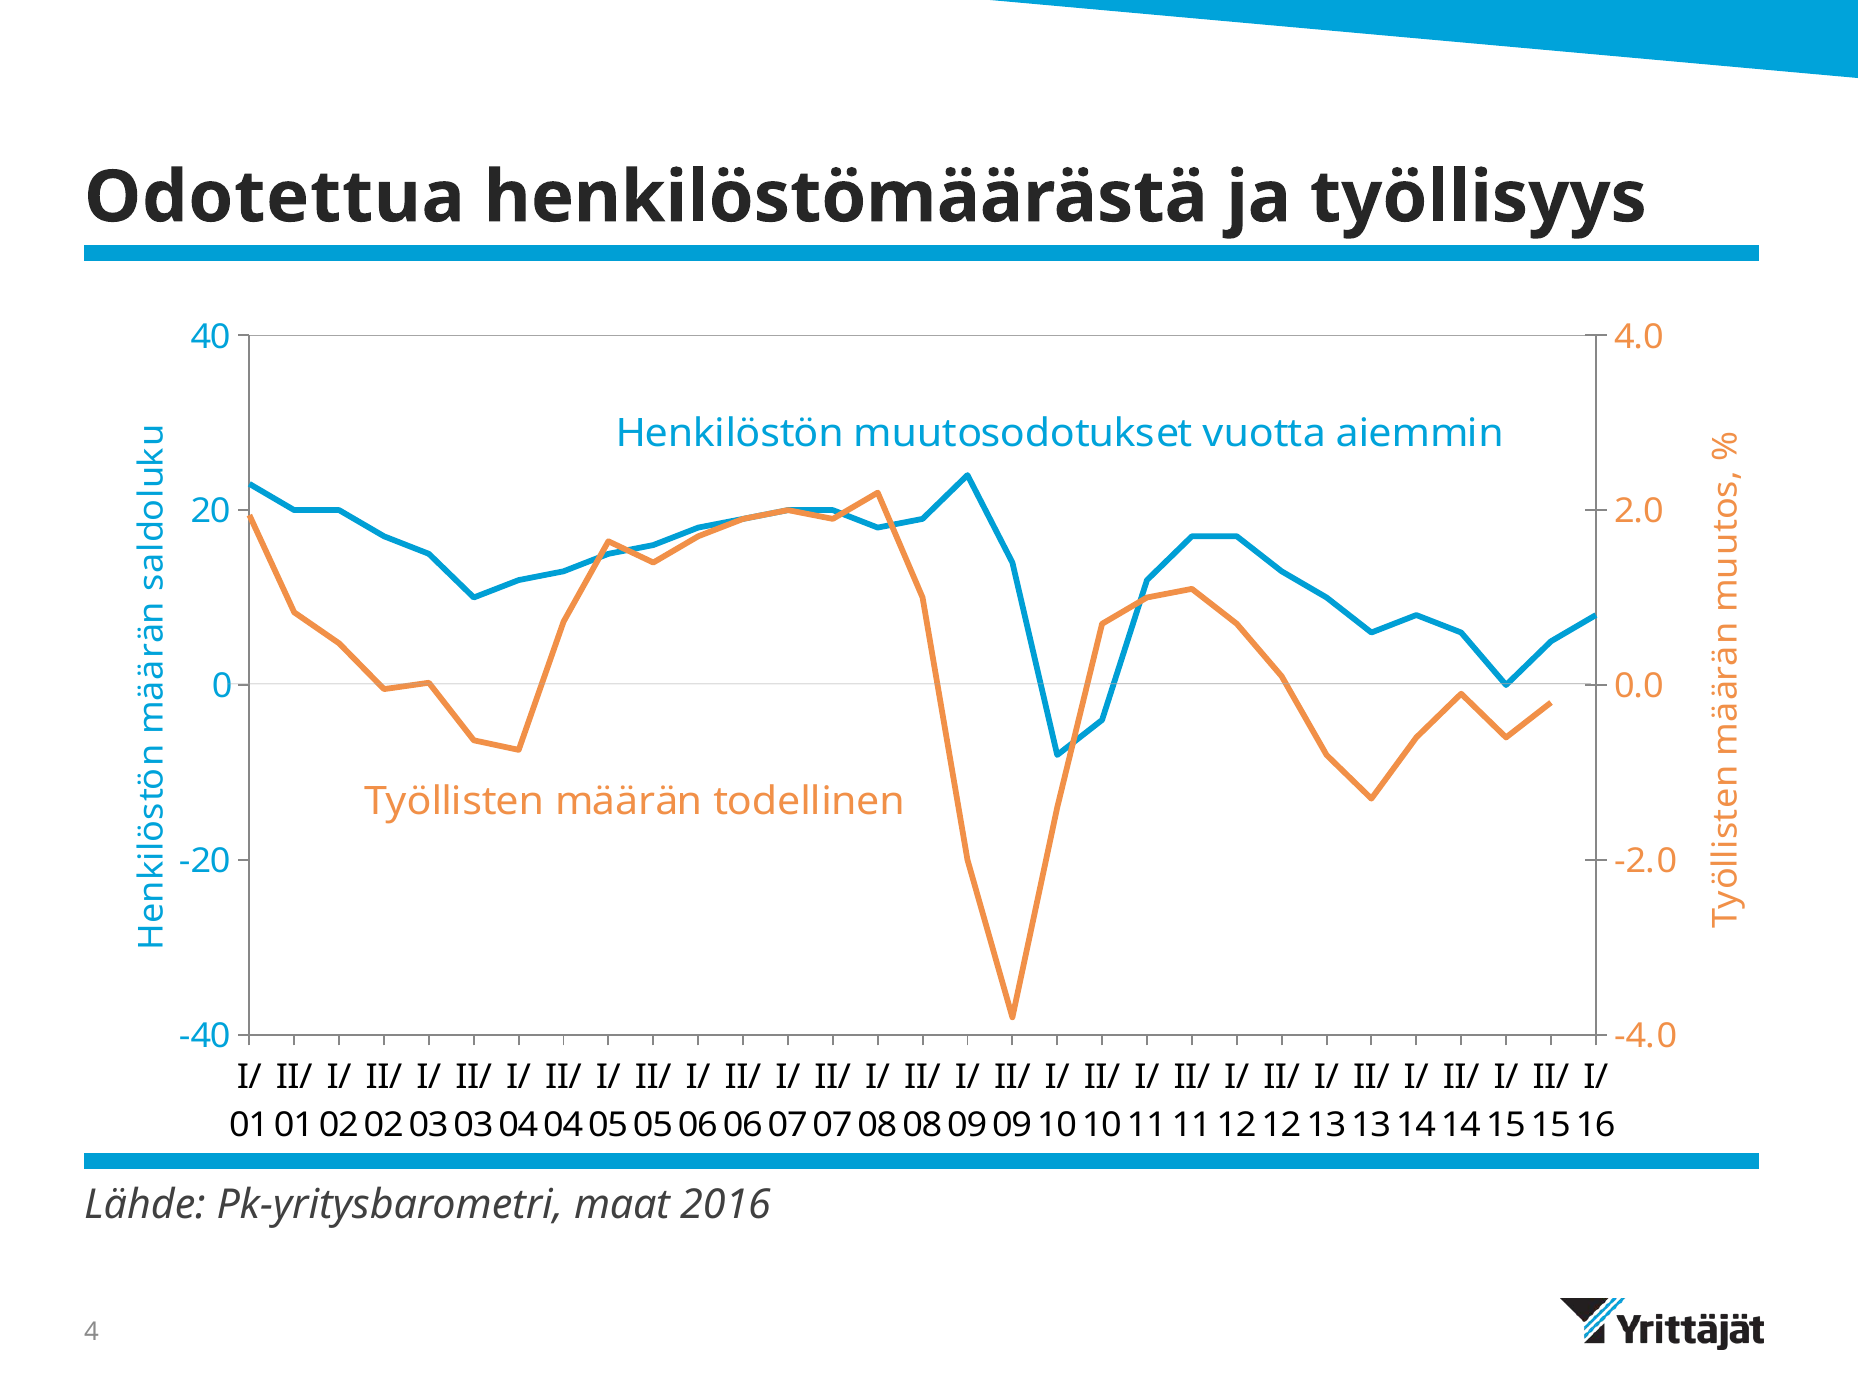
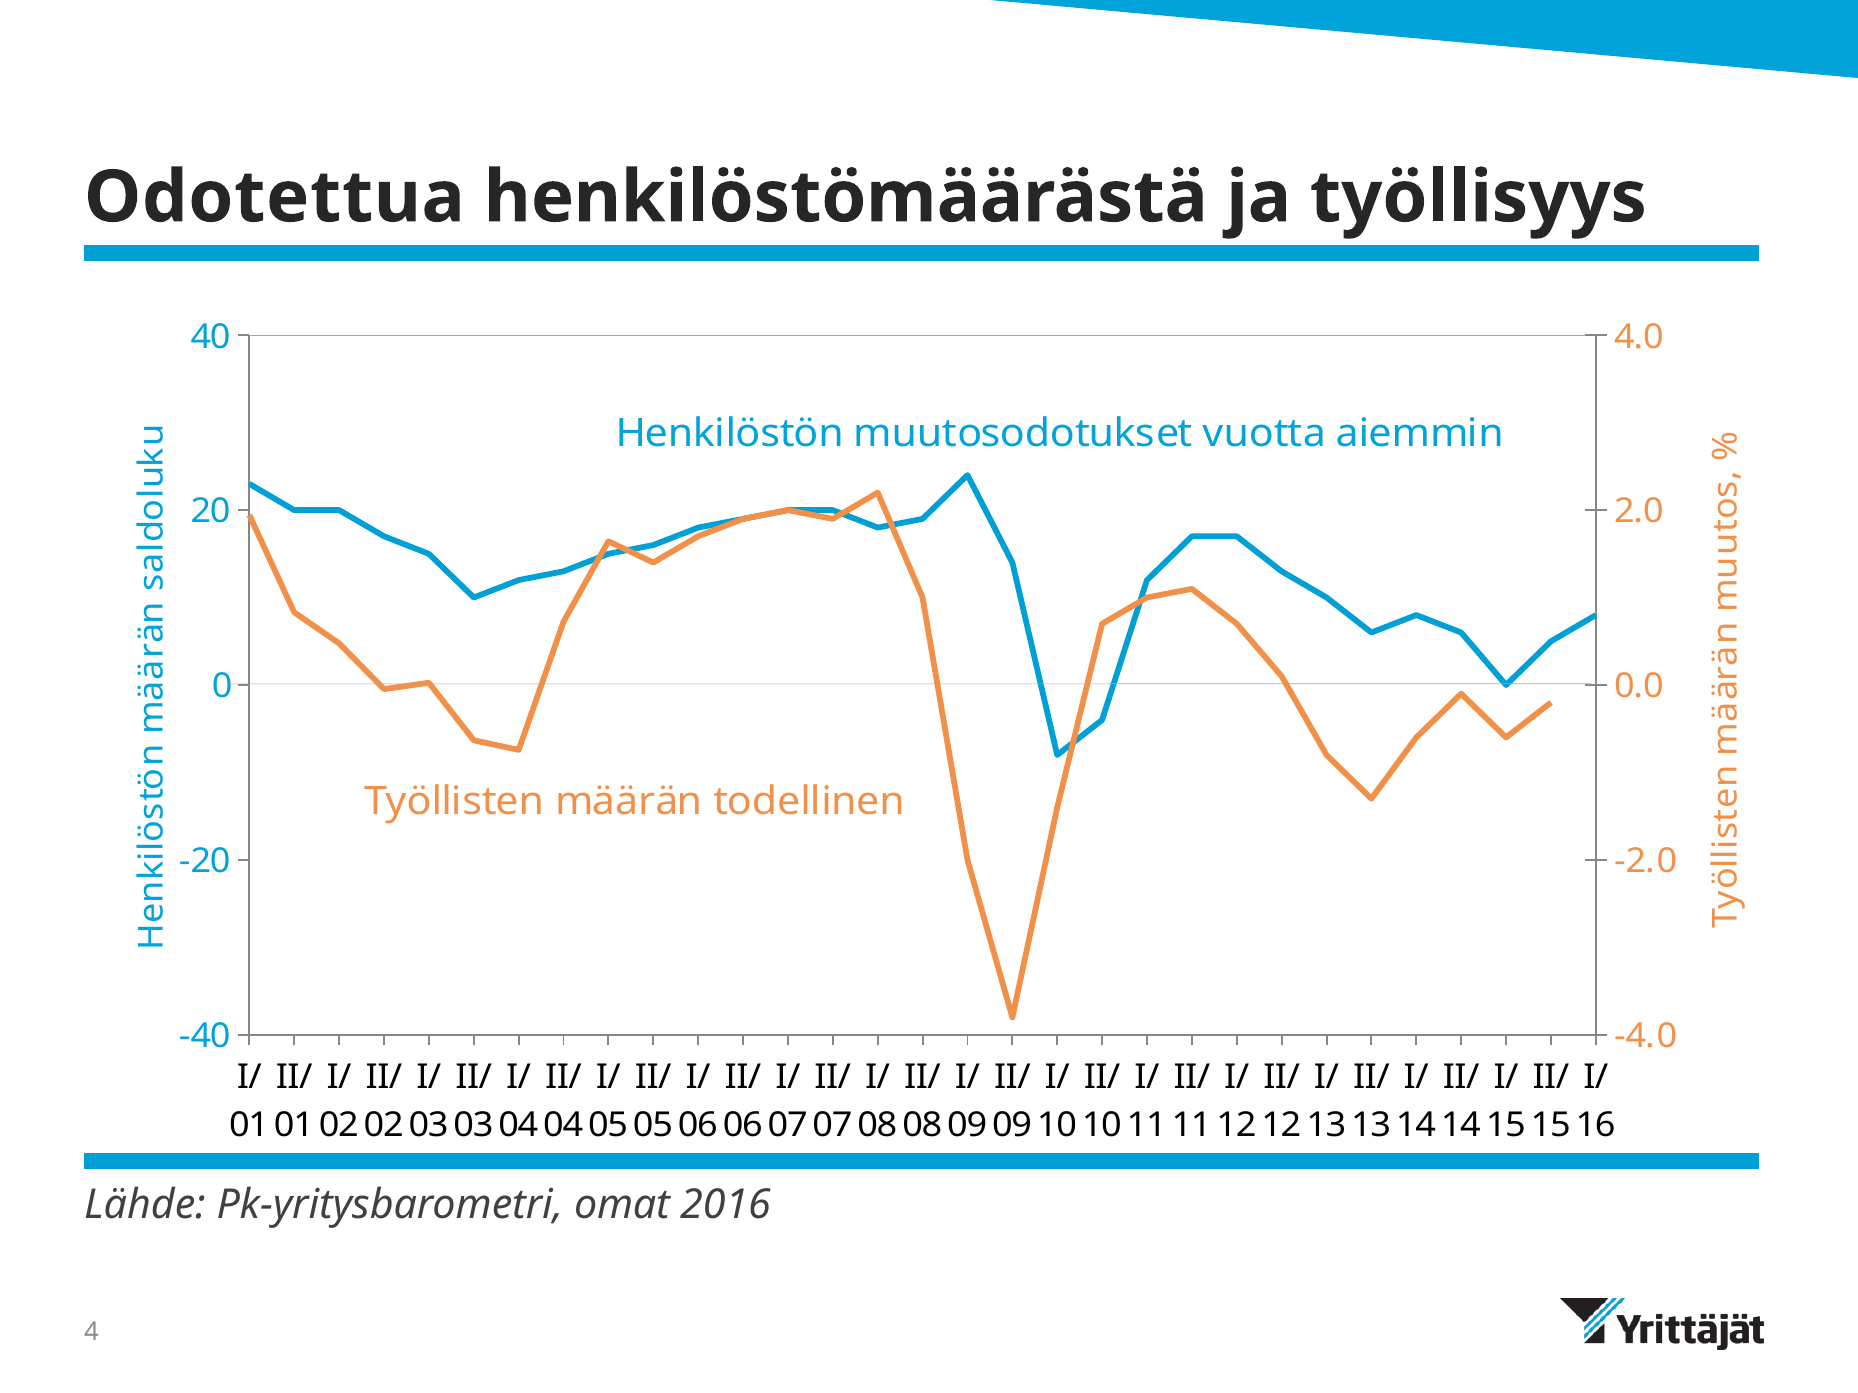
maat: maat -> omat
